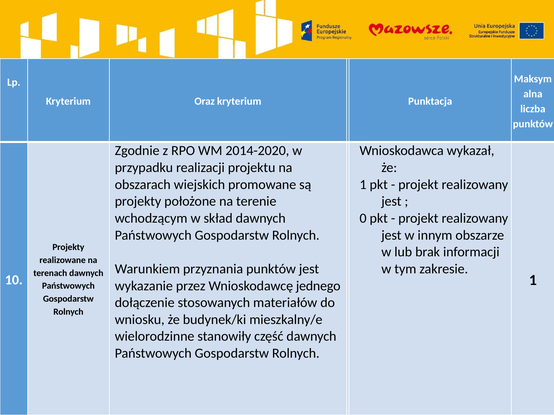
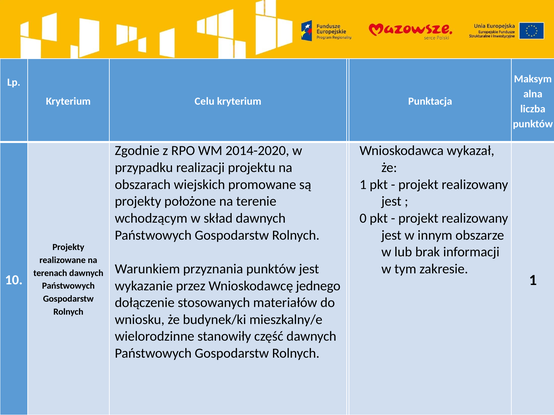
Oraz: Oraz -> Celu
